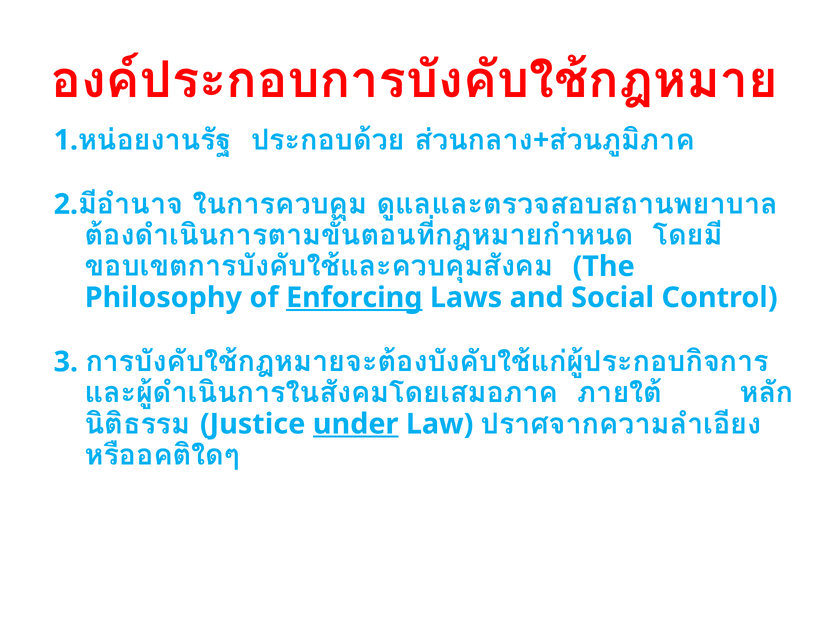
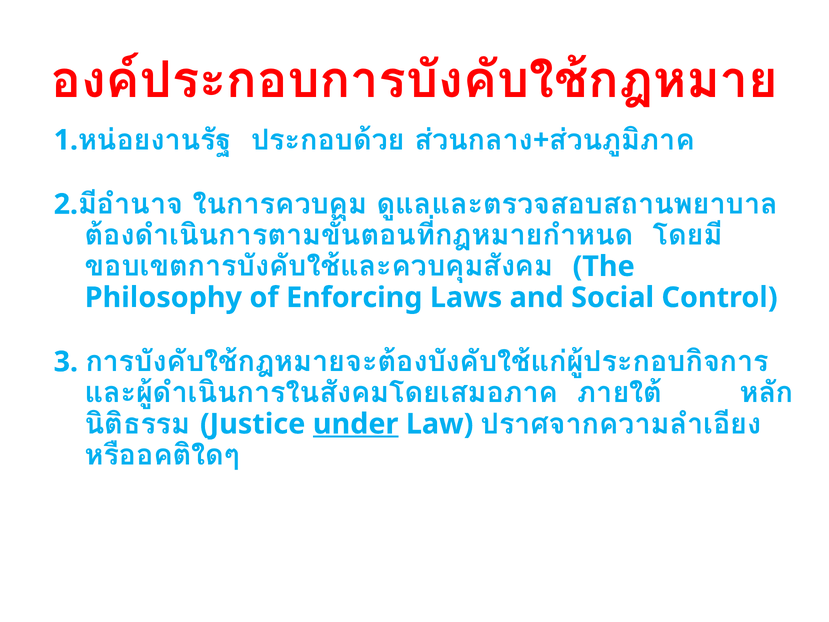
Enforcing underline: present -> none
